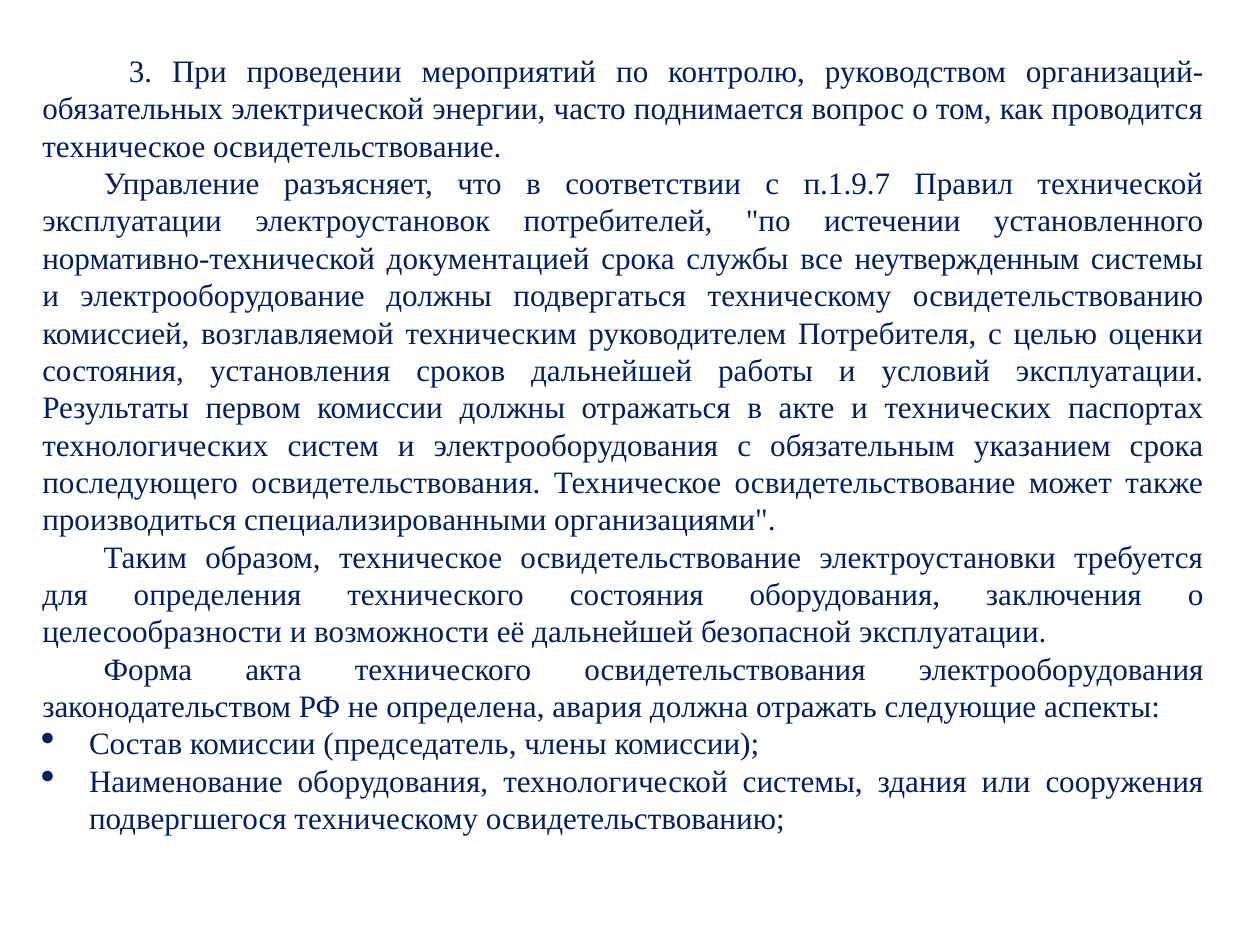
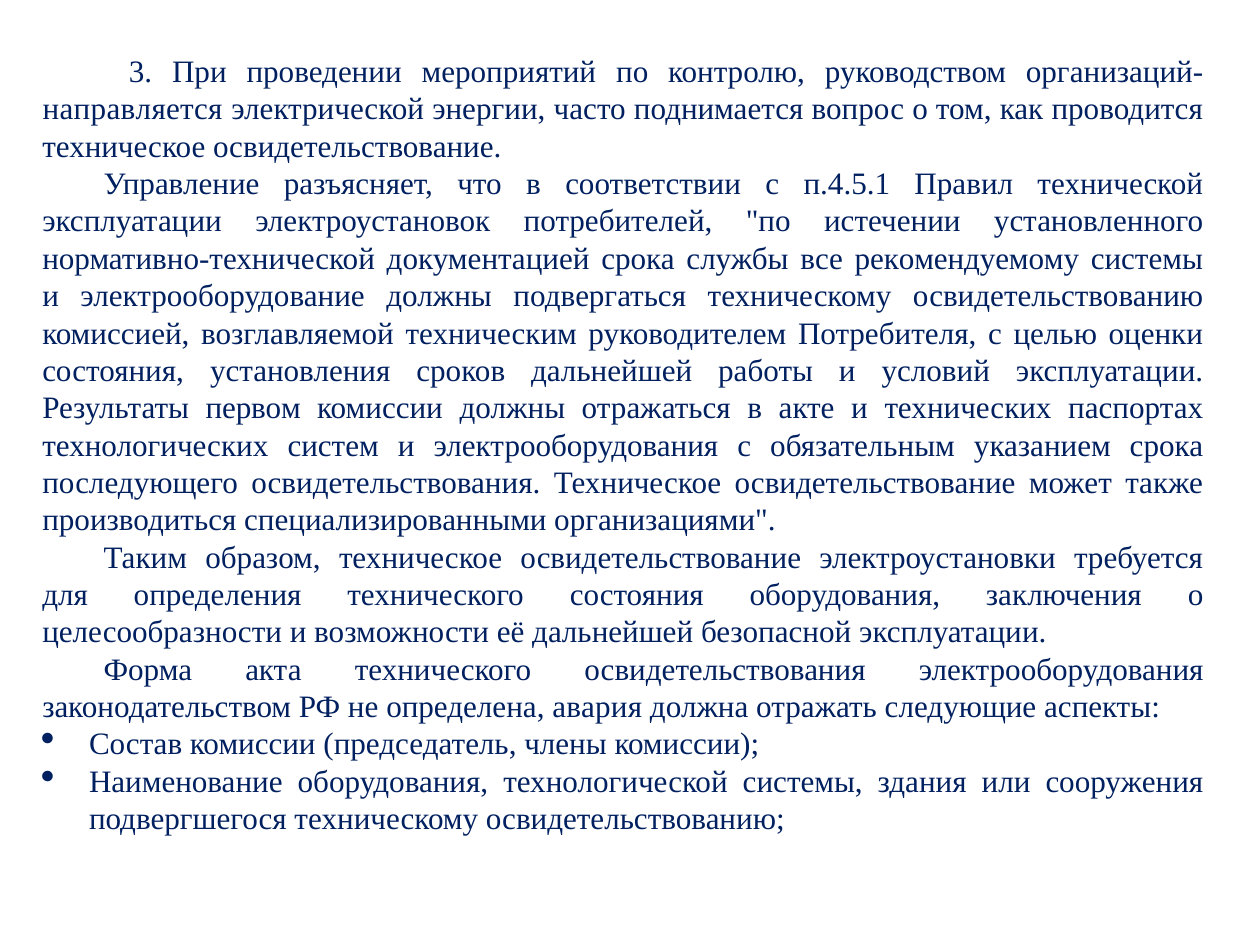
обязательных: обязательных -> направляется
п.1.9.7: п.1.9.7 -> п.4.5.1
неутвержденным: неутвержденным -> рекомендуемому
